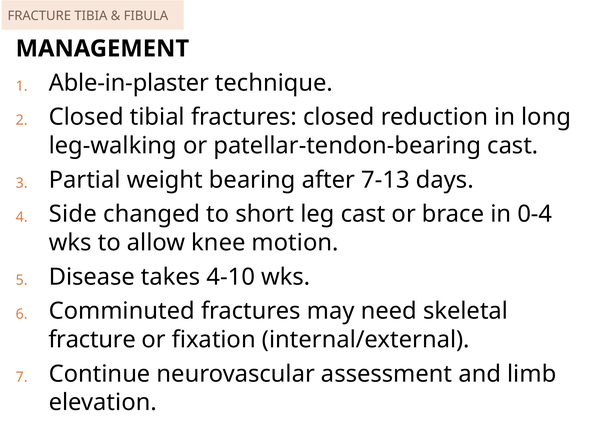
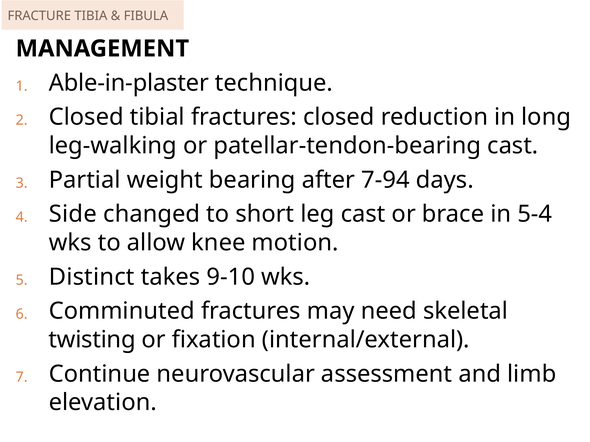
7-13: 7-13 -> 7-94
0-4: 0-4 -> 5-4
Disease: Disease -> Distinct
4-10: 4-10 -> 9-10
fracture at (92, 340): fracture -> twisting
